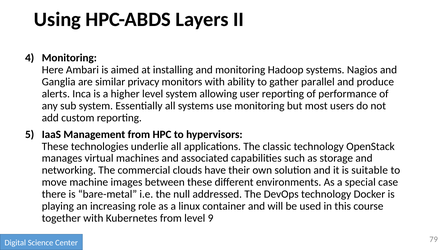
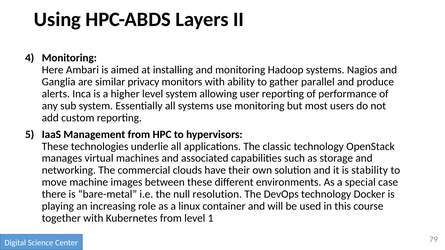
suitable: suitable -> stability
addressed: addressed -> resolution
9: 9 -> 1
